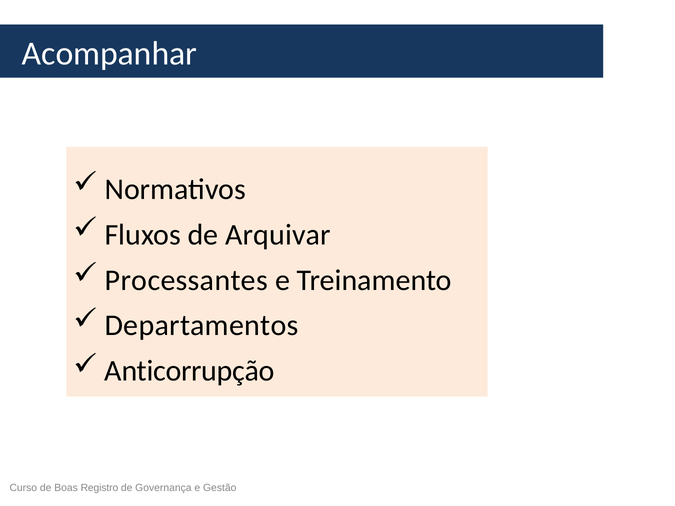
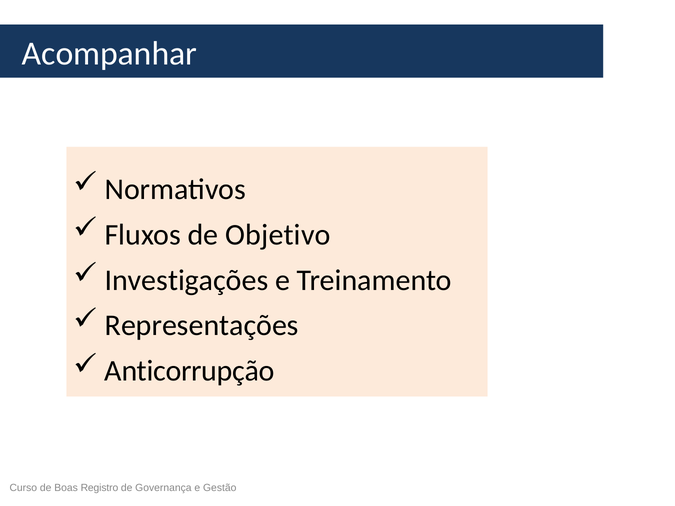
Arquivar: Arquivar -> Objetivo
Processantes: Processantes -> Investigações
Departamentos: Departamentos -> Representações
